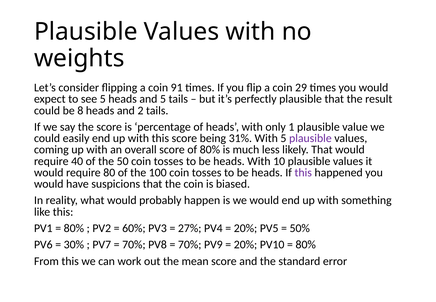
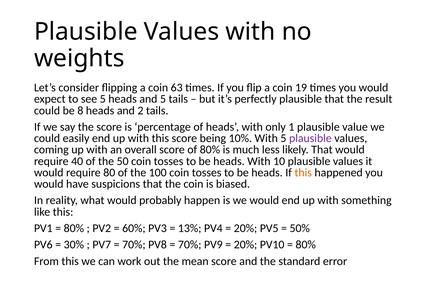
91: 91 -> 63
29: 29 -> 19
31%: 31% -> 10%
this at (303, 172) colour: purple -> orange
27%: 27% -> 13%
